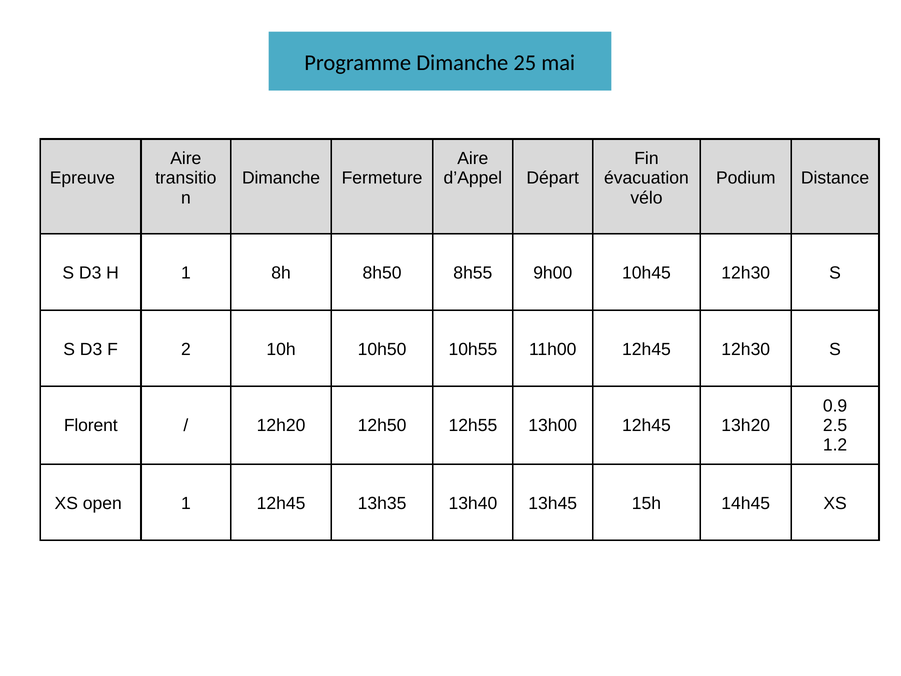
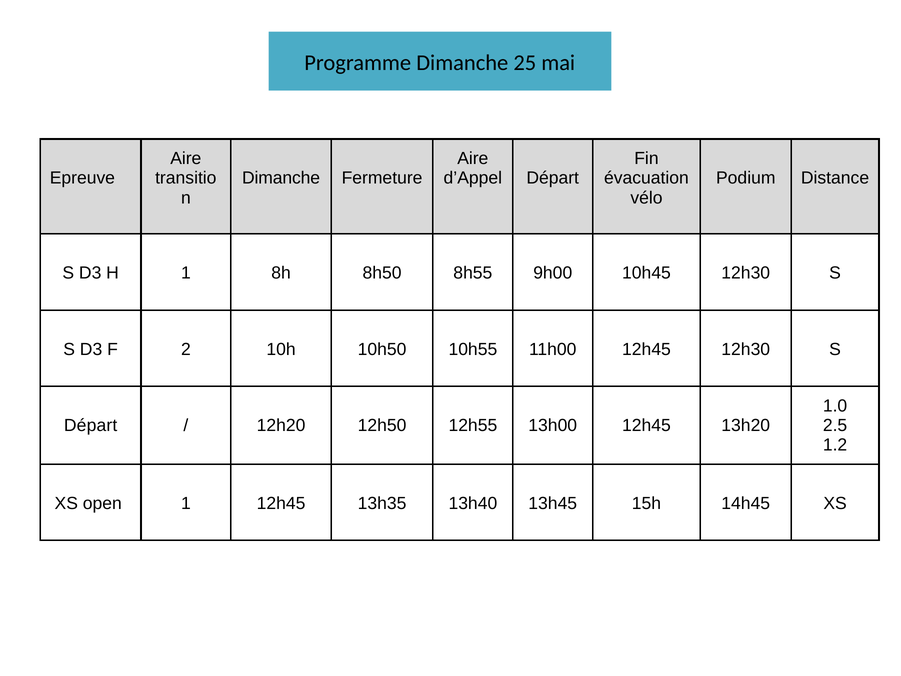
0.9: 0.9 -> 1.0
Florent at (91, 425): Florent -> Départ
